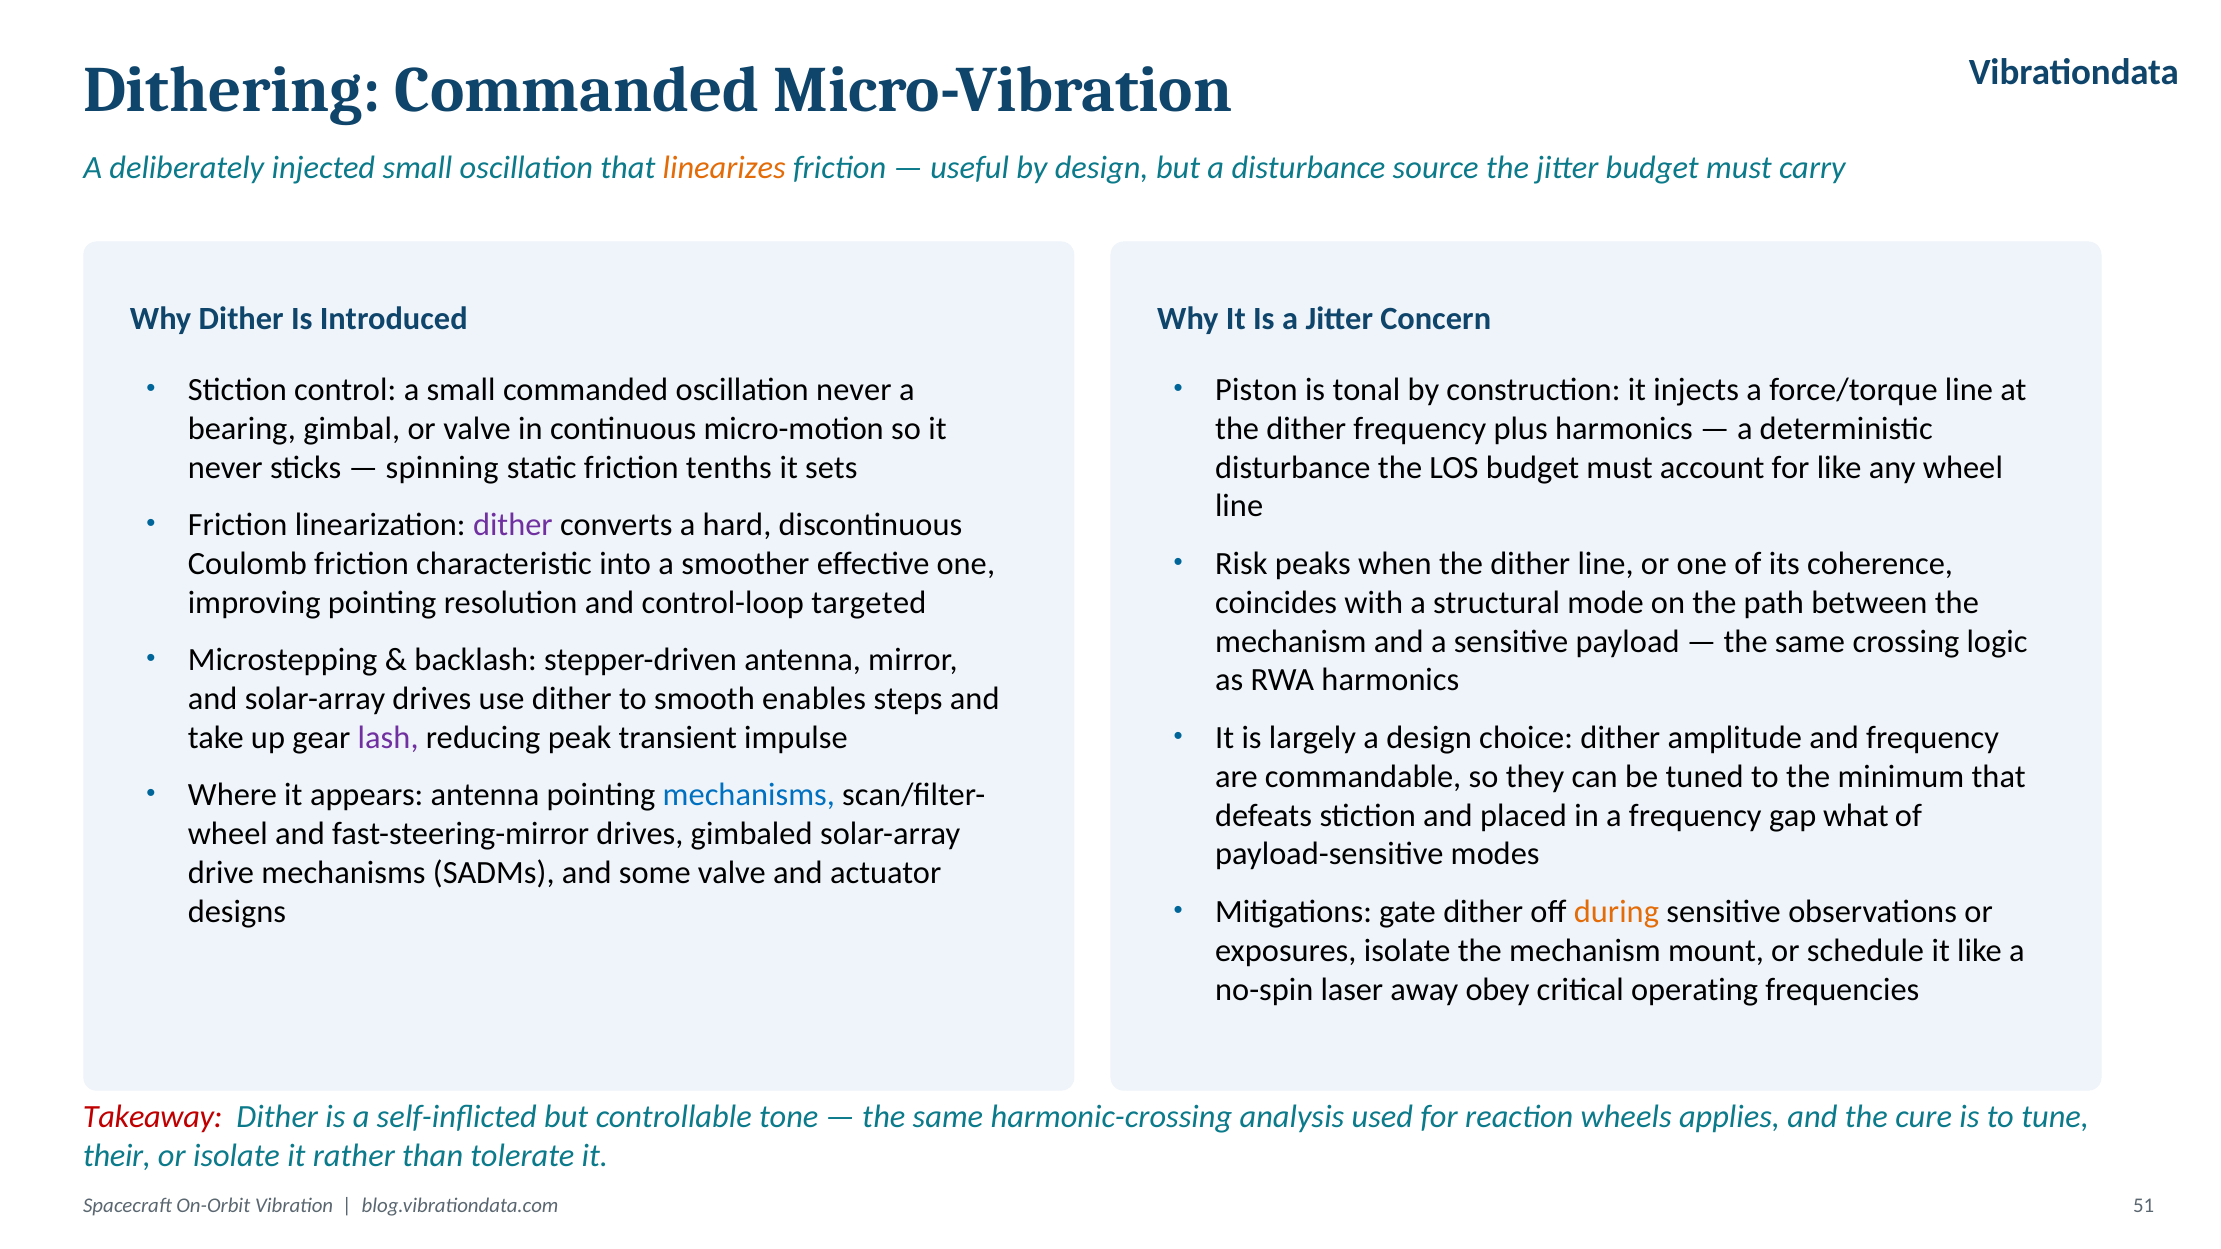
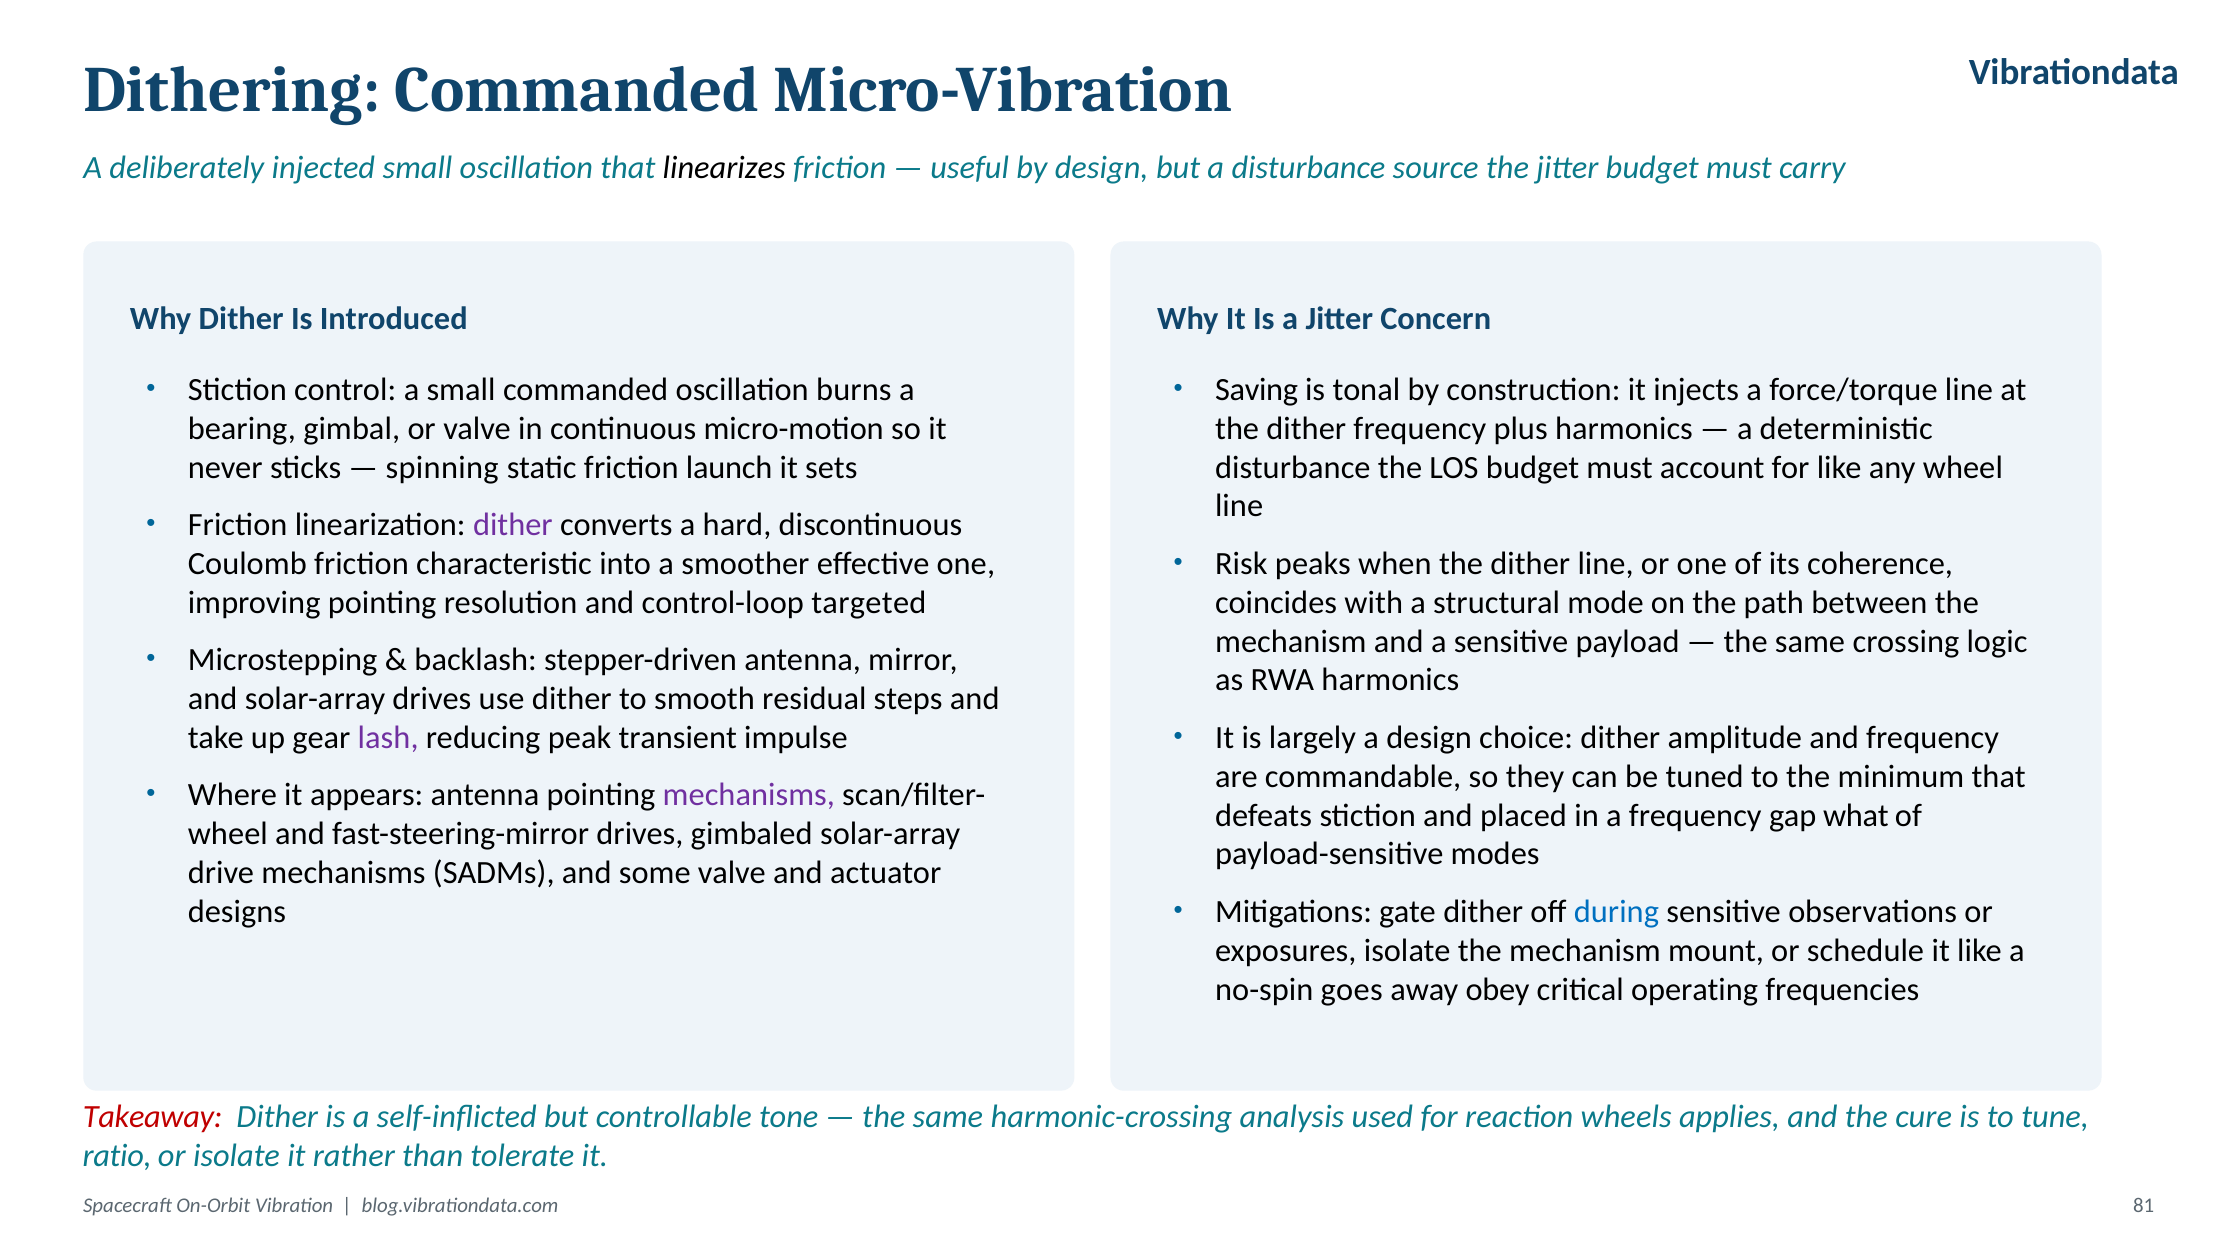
linearizes colour: orange -> black
oscillation never: never -> burns
Piston: Piston -> Saving
tenths: tenths -> launch
enables: enables -> residual
mechanisms at (749, 795) colour: blue -> purple
during colour: orange -> blue
laser: laser -> goes
their: their -> ratio
51: 51 -> 81
